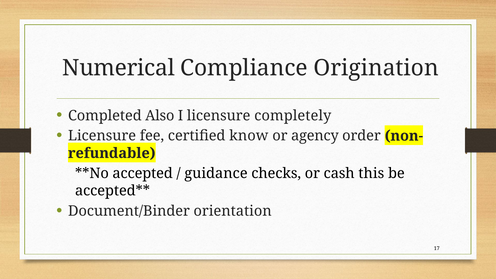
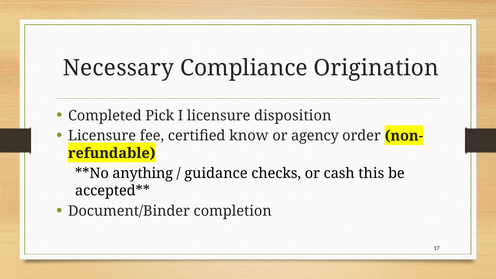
Numerical: Numerical -> Necessary
Also: Also -> Pick
completely: completely -> disposition
accepted: accepted -> anything
orientation: orientation -> completion
